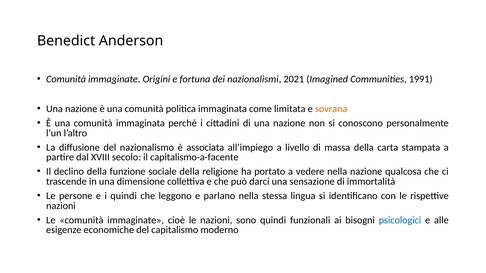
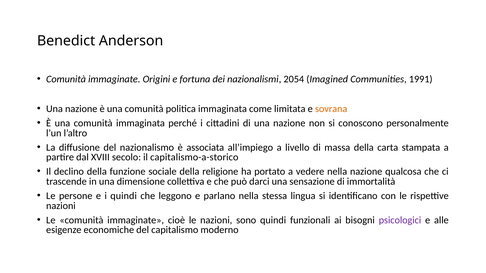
2021: 2021 -> 2054
capitalismo-a-facente: capitalismo-a-facente -> capitalismo-a-storico
psicologici colour: blue -> purple
